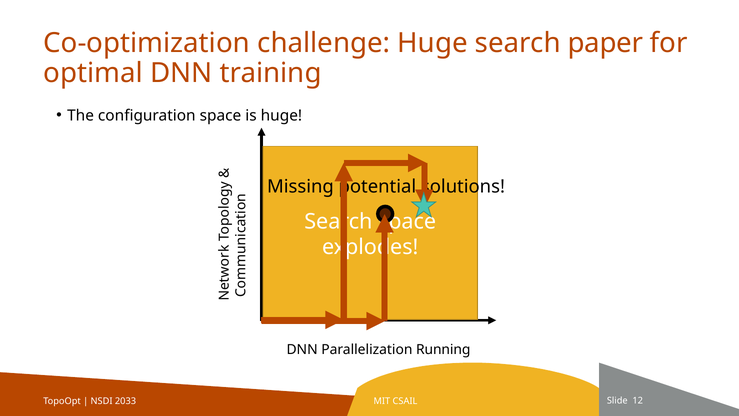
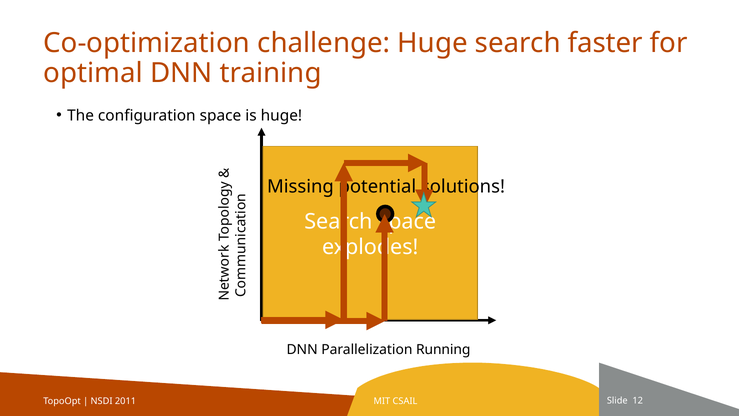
paper: paper -> faster
2033: 2033 -> 2011
